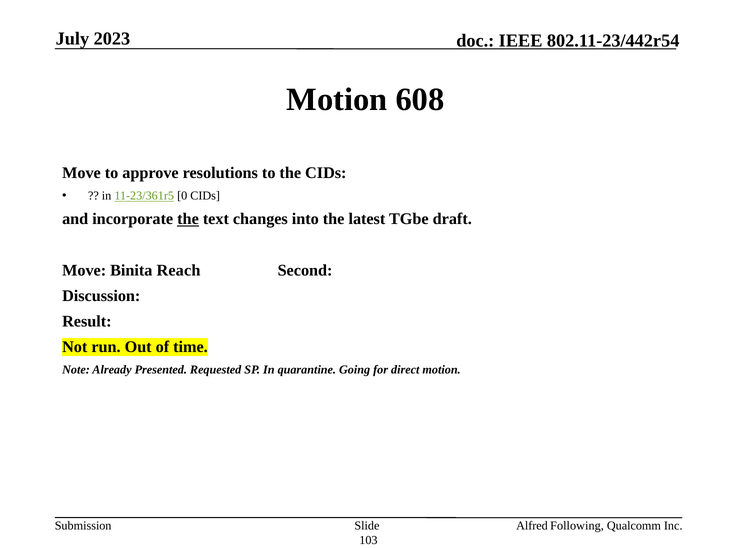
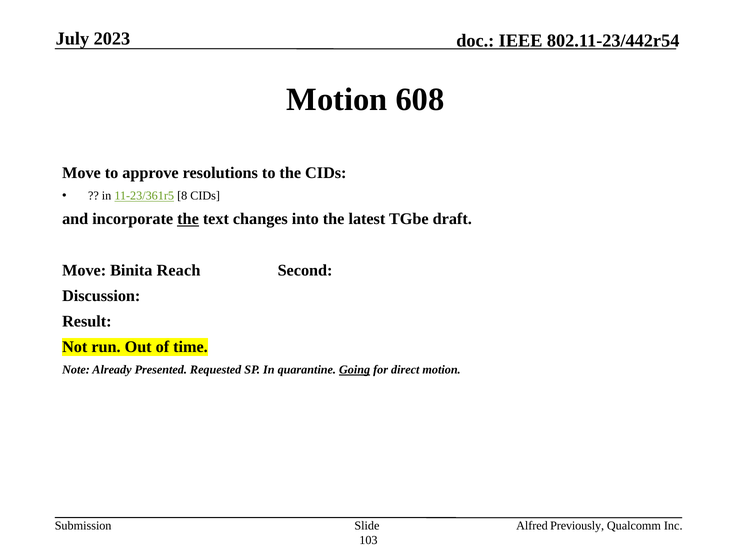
0: 0 -> 8
Going underline: none -> present
Following: Following -> Previously
